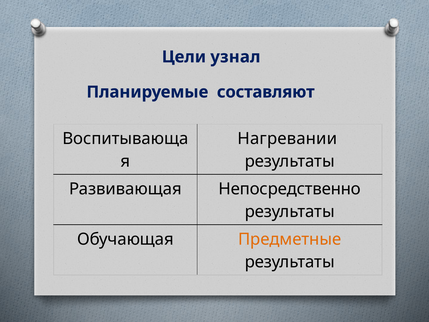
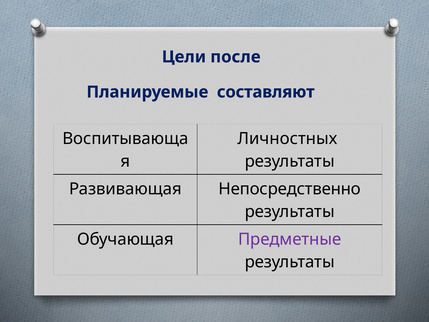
узнал: узнал -> после
Нагревании: Нагревании -> Личностных
Предметные colour: orange -> purple
